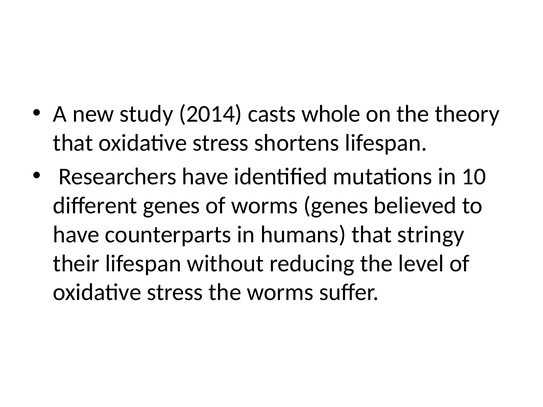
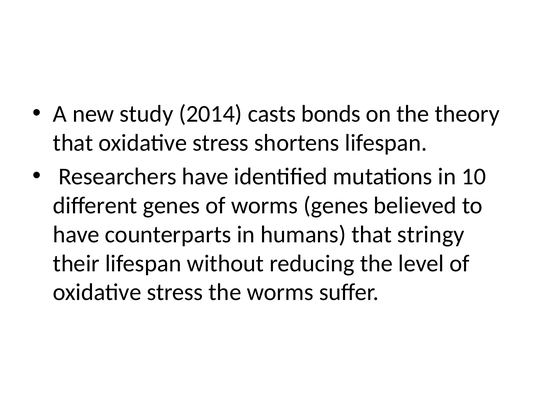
whole: whole -> bonds
